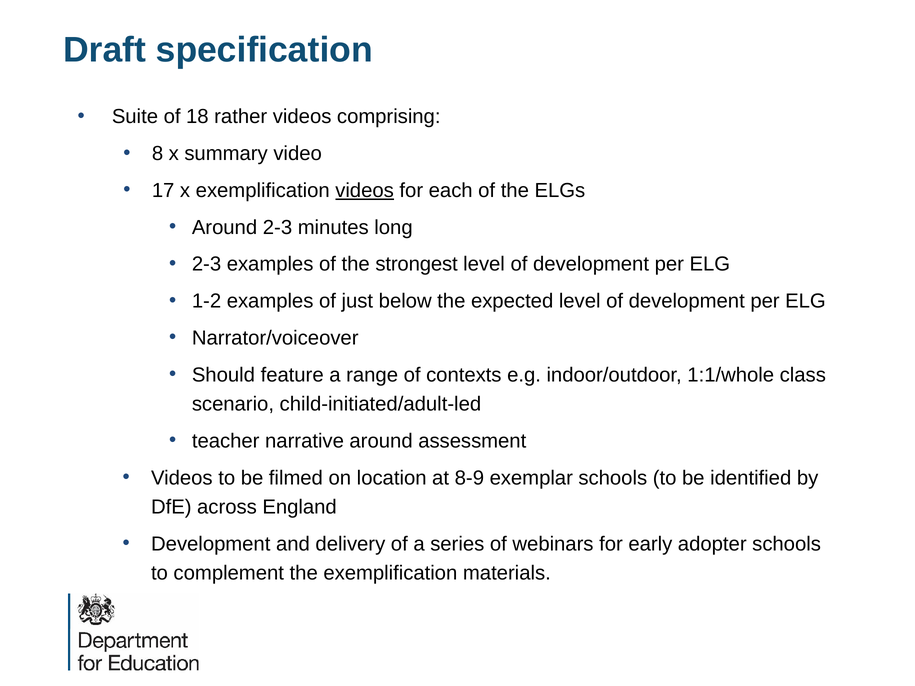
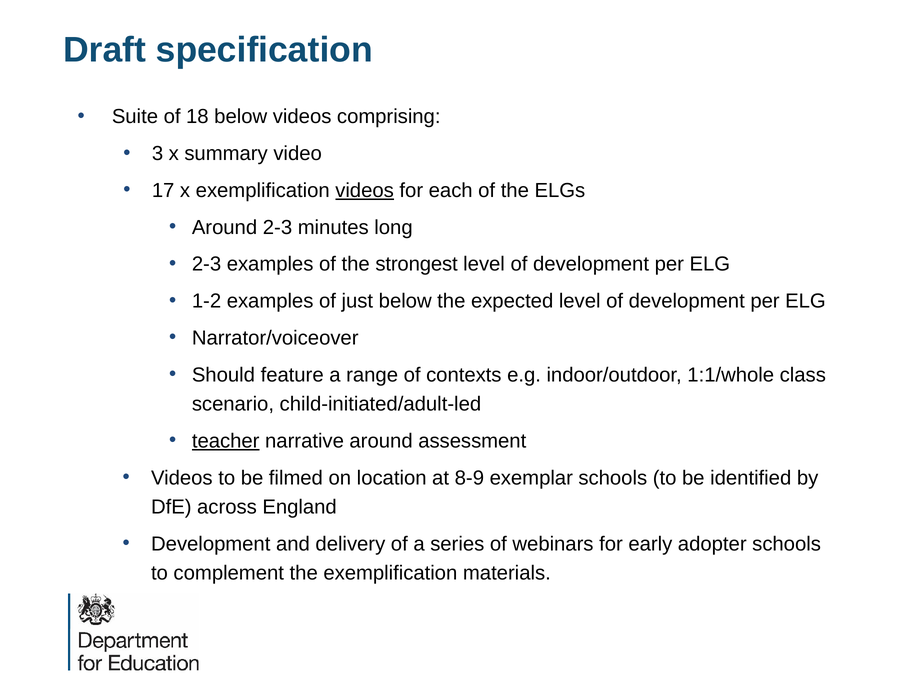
18 rather: rather -> below
8: 8 -> 3
teacher underline: none -> present
